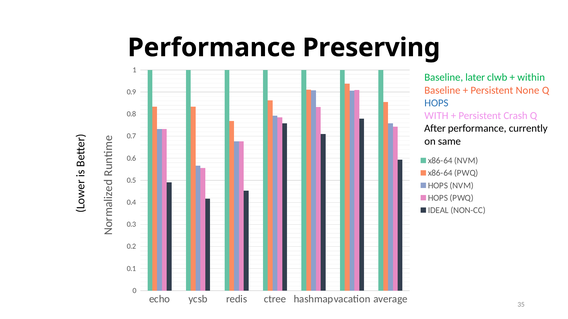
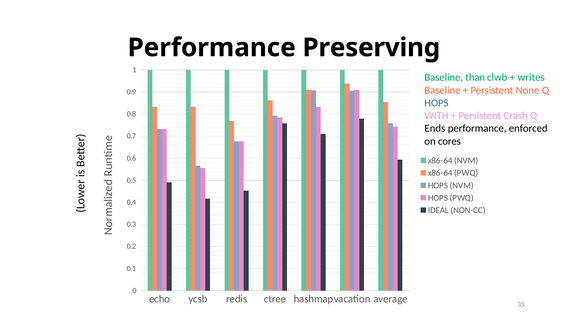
later: later -> than
within: within -> writes
After: After -> Ends
currently: currently -> enforced
same: same -> cores
